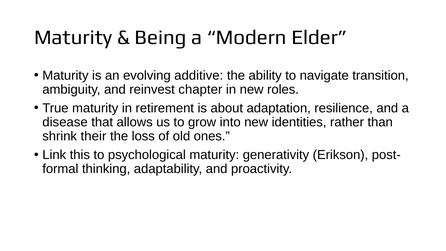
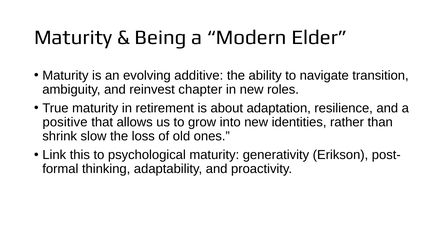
disease: disease -> positive
their: their -> slow
